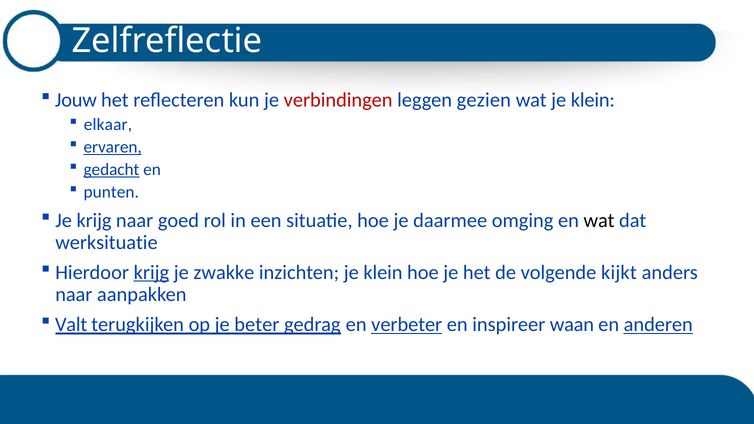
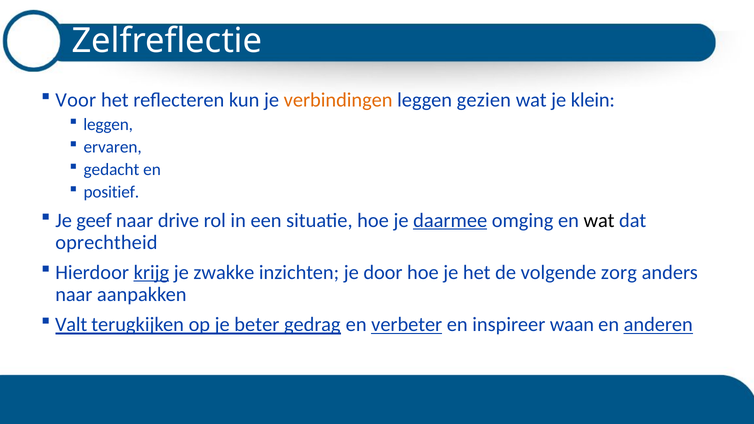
Jouw: Jouw -> Voor
verbindingen colour: red -> orange
elkaar at (108, 124): elkaar -> leggen
ervaren underline: present -> none
gedacht underline: present -> none
punten: punten -> positief
Je krijg: krijg -> geef
goed: goed -> drive
daarmee underline: none -> present
werksituatie: werksituatie -> oprechtheid
inzichten je klein: klein -> door
kijkt: kijkt -> zorg
